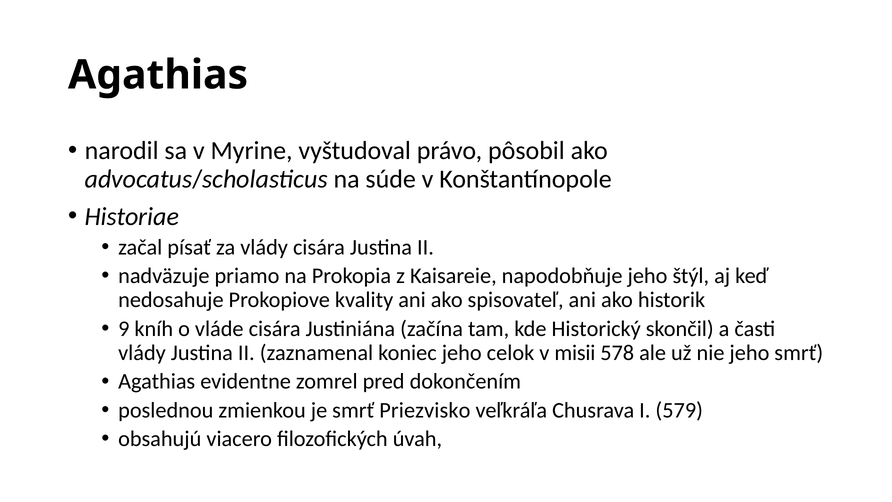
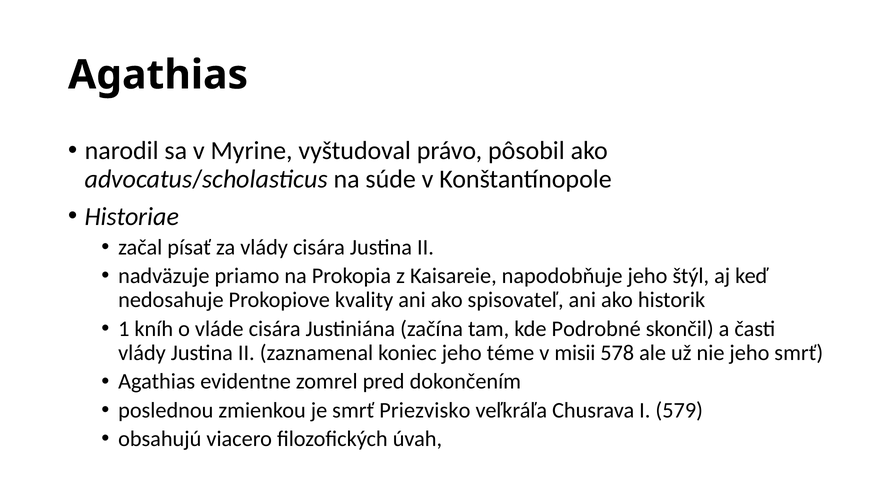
9: 9 -> 1
Historický: Historický -> Podrobné
celok: celok -> téme
